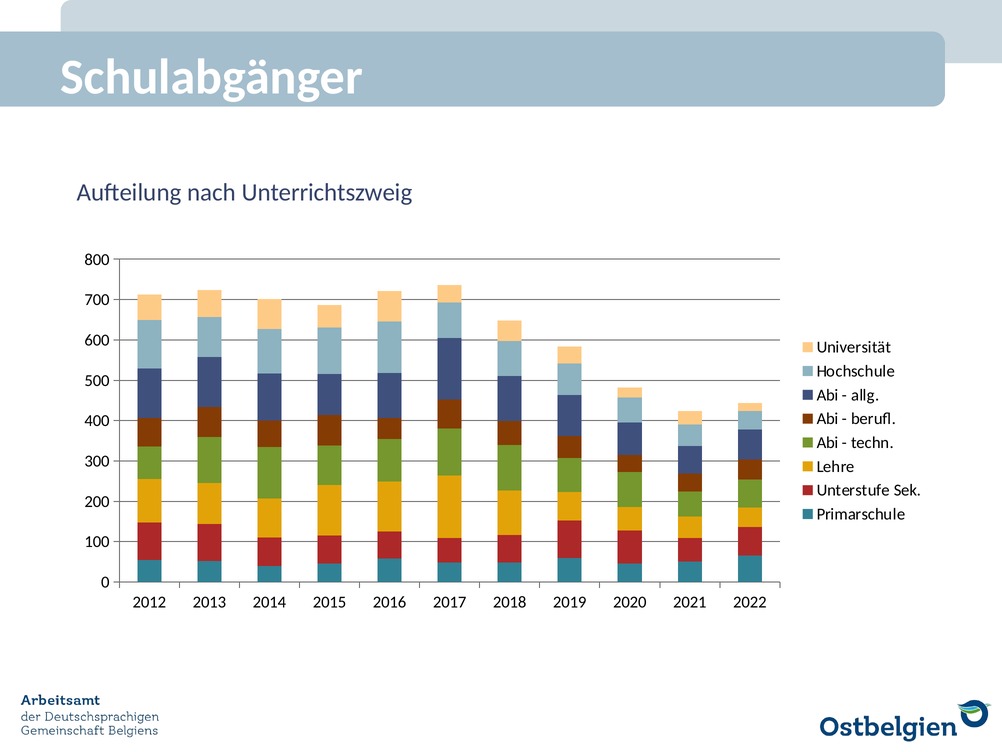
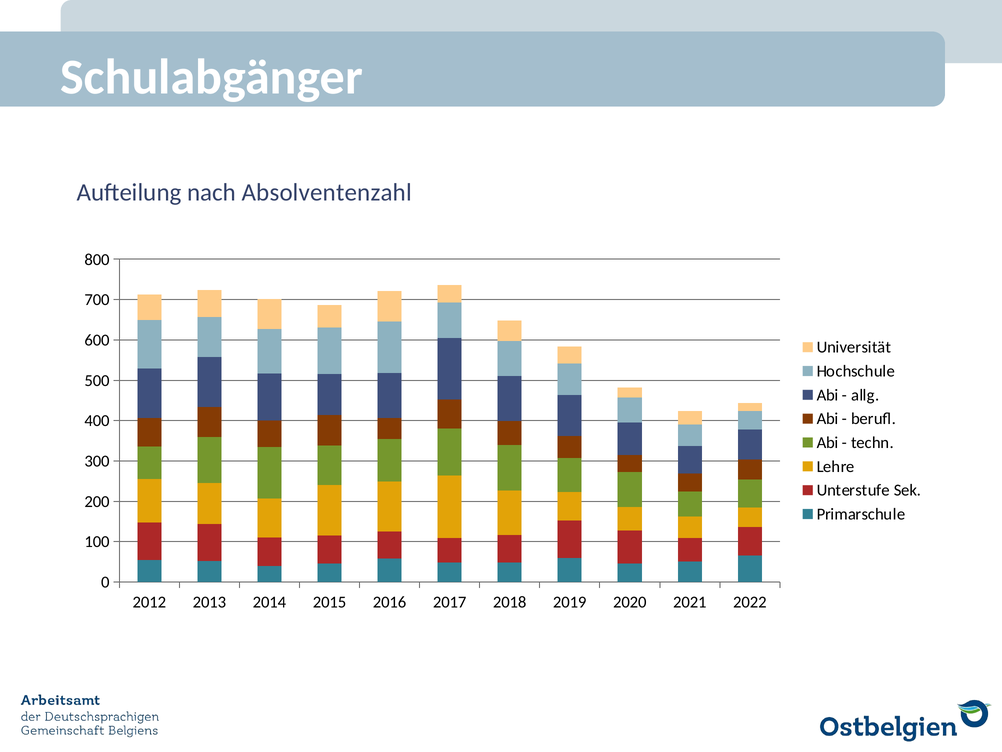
Unterrichtszweig: Unterrichtszweig -> Absolventenzahl
